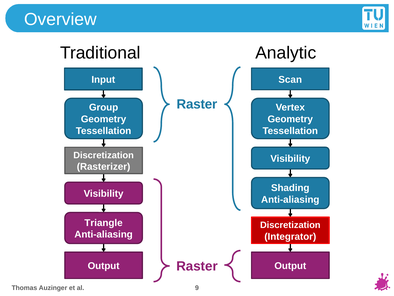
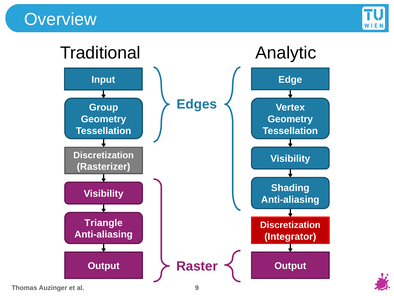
Scan: Scan -> Edge
Raster at (197, 104): Raster -> Edges
